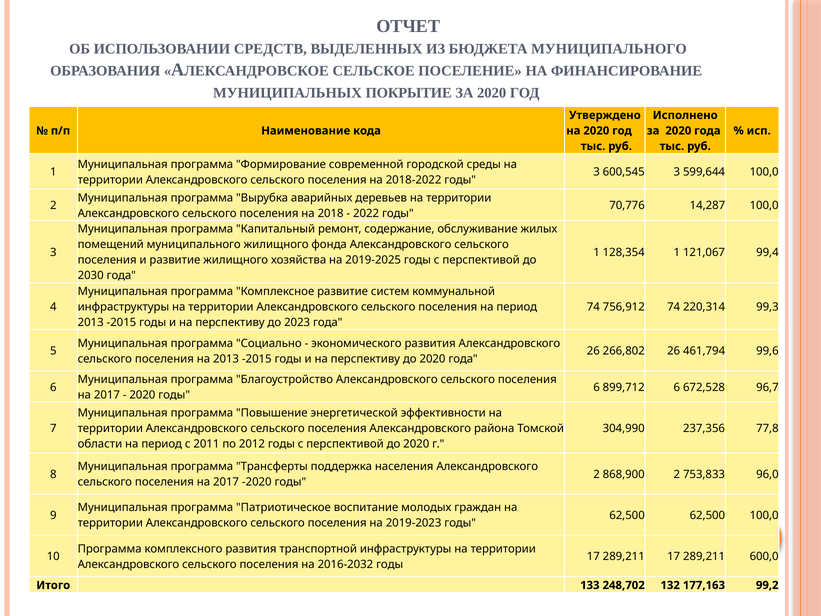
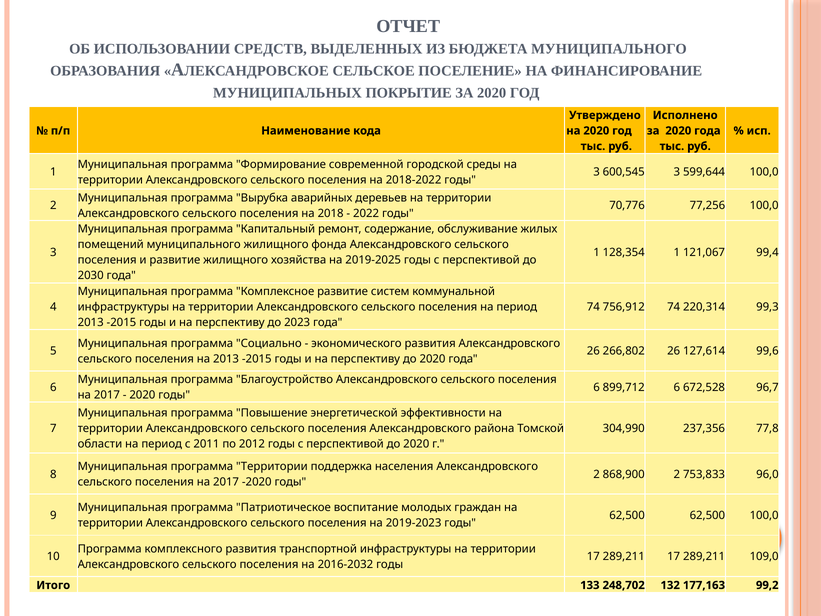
14,287: 14,287 -> 77,256
461,794: 461,794 -> 127,614
программа Трансферты: Трансферты -> Территории
600,0: 600,0 -> 109,0
